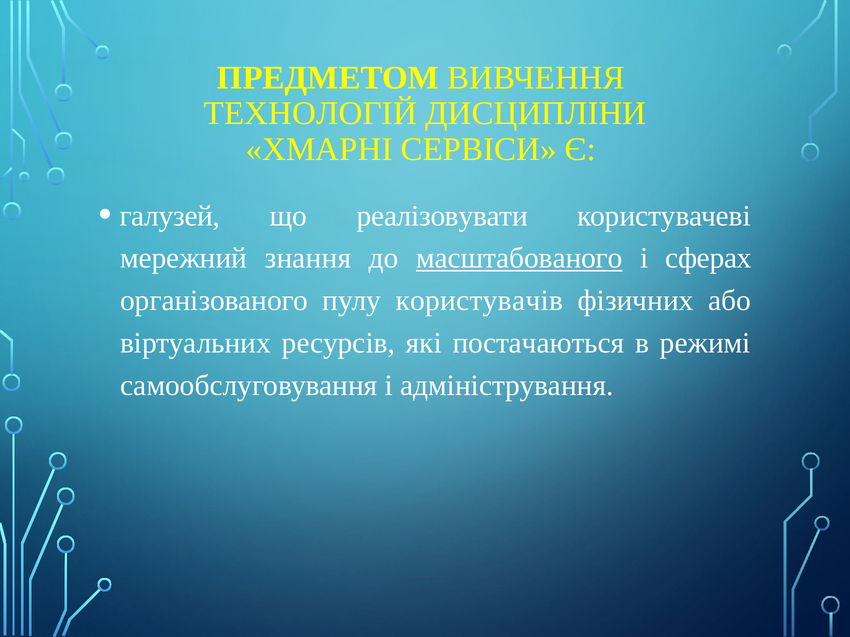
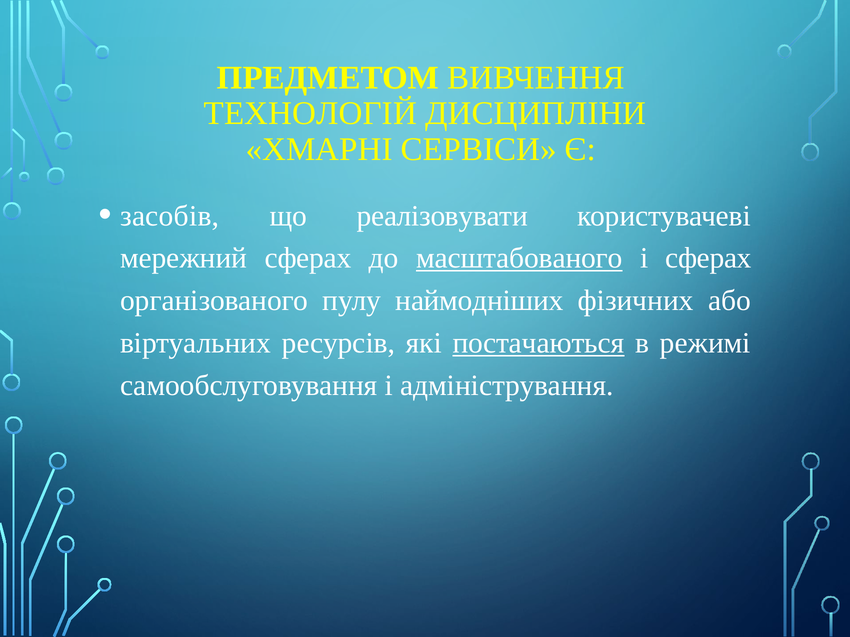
галузей: галузей -> засобів
мережний знання: знання -> сферах
користувачів: користувачів -> наймодніших
постачаються underline: none -> present
